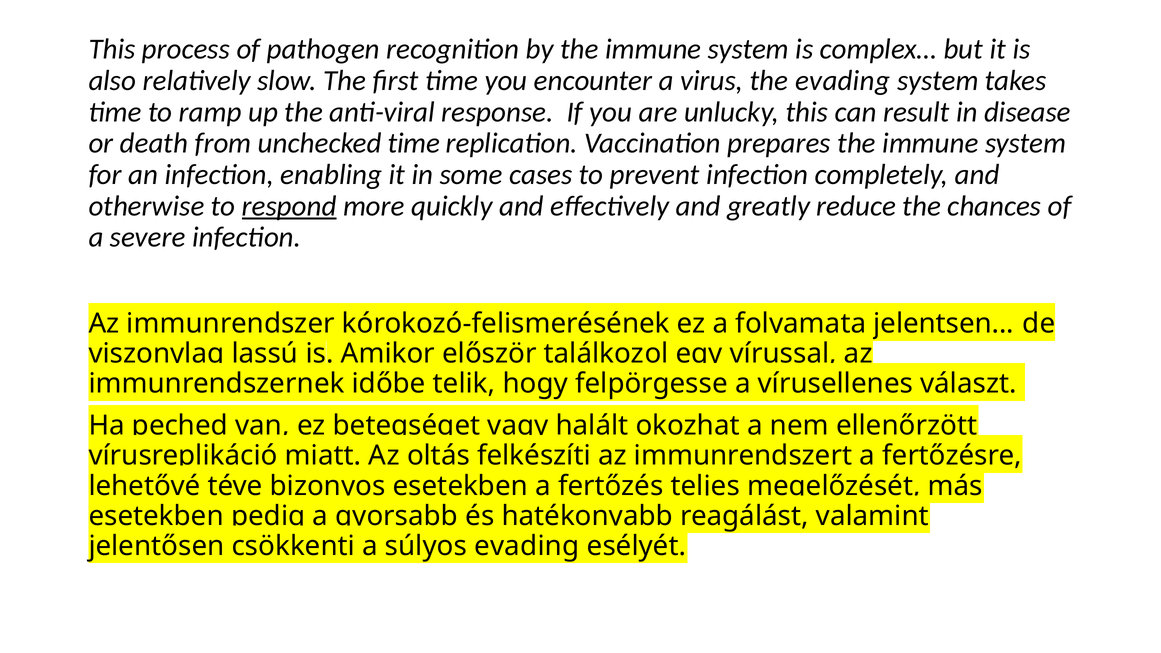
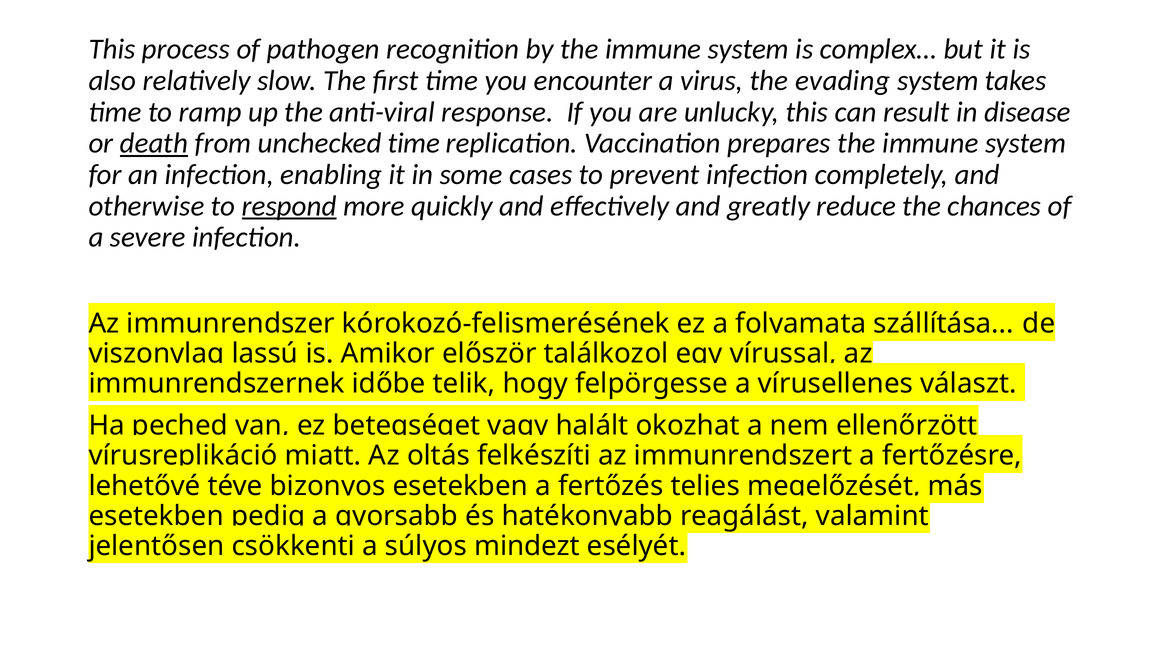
death underline: none -> present
jelentsen: jelentsen -> szállítása
súlyos evading: evading -> mindezt
